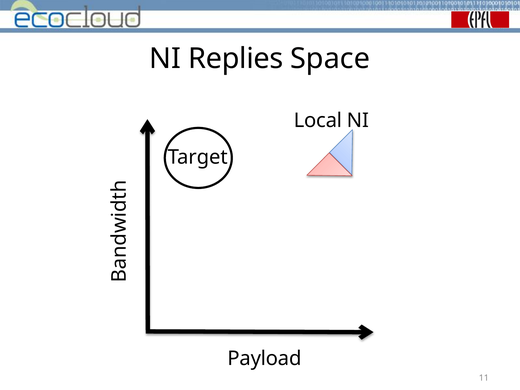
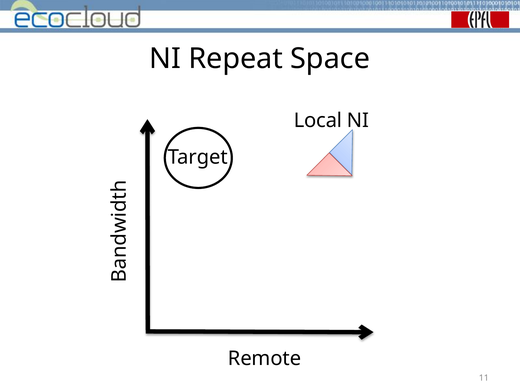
Replies: Replies -> Repeat
Payload: Payload -> Remote
